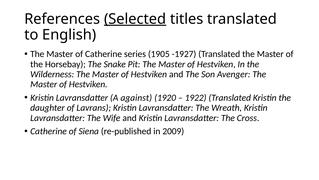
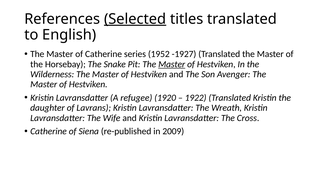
1905: 1905 -> 1952
Master at (172, 64) underline: none -> present
against: against -> refugee
